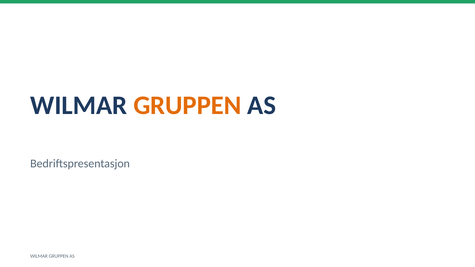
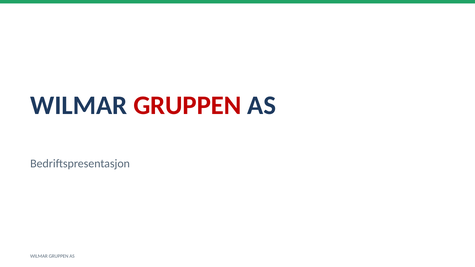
GRUPPEN at (187, 105) colour: orange -> red
